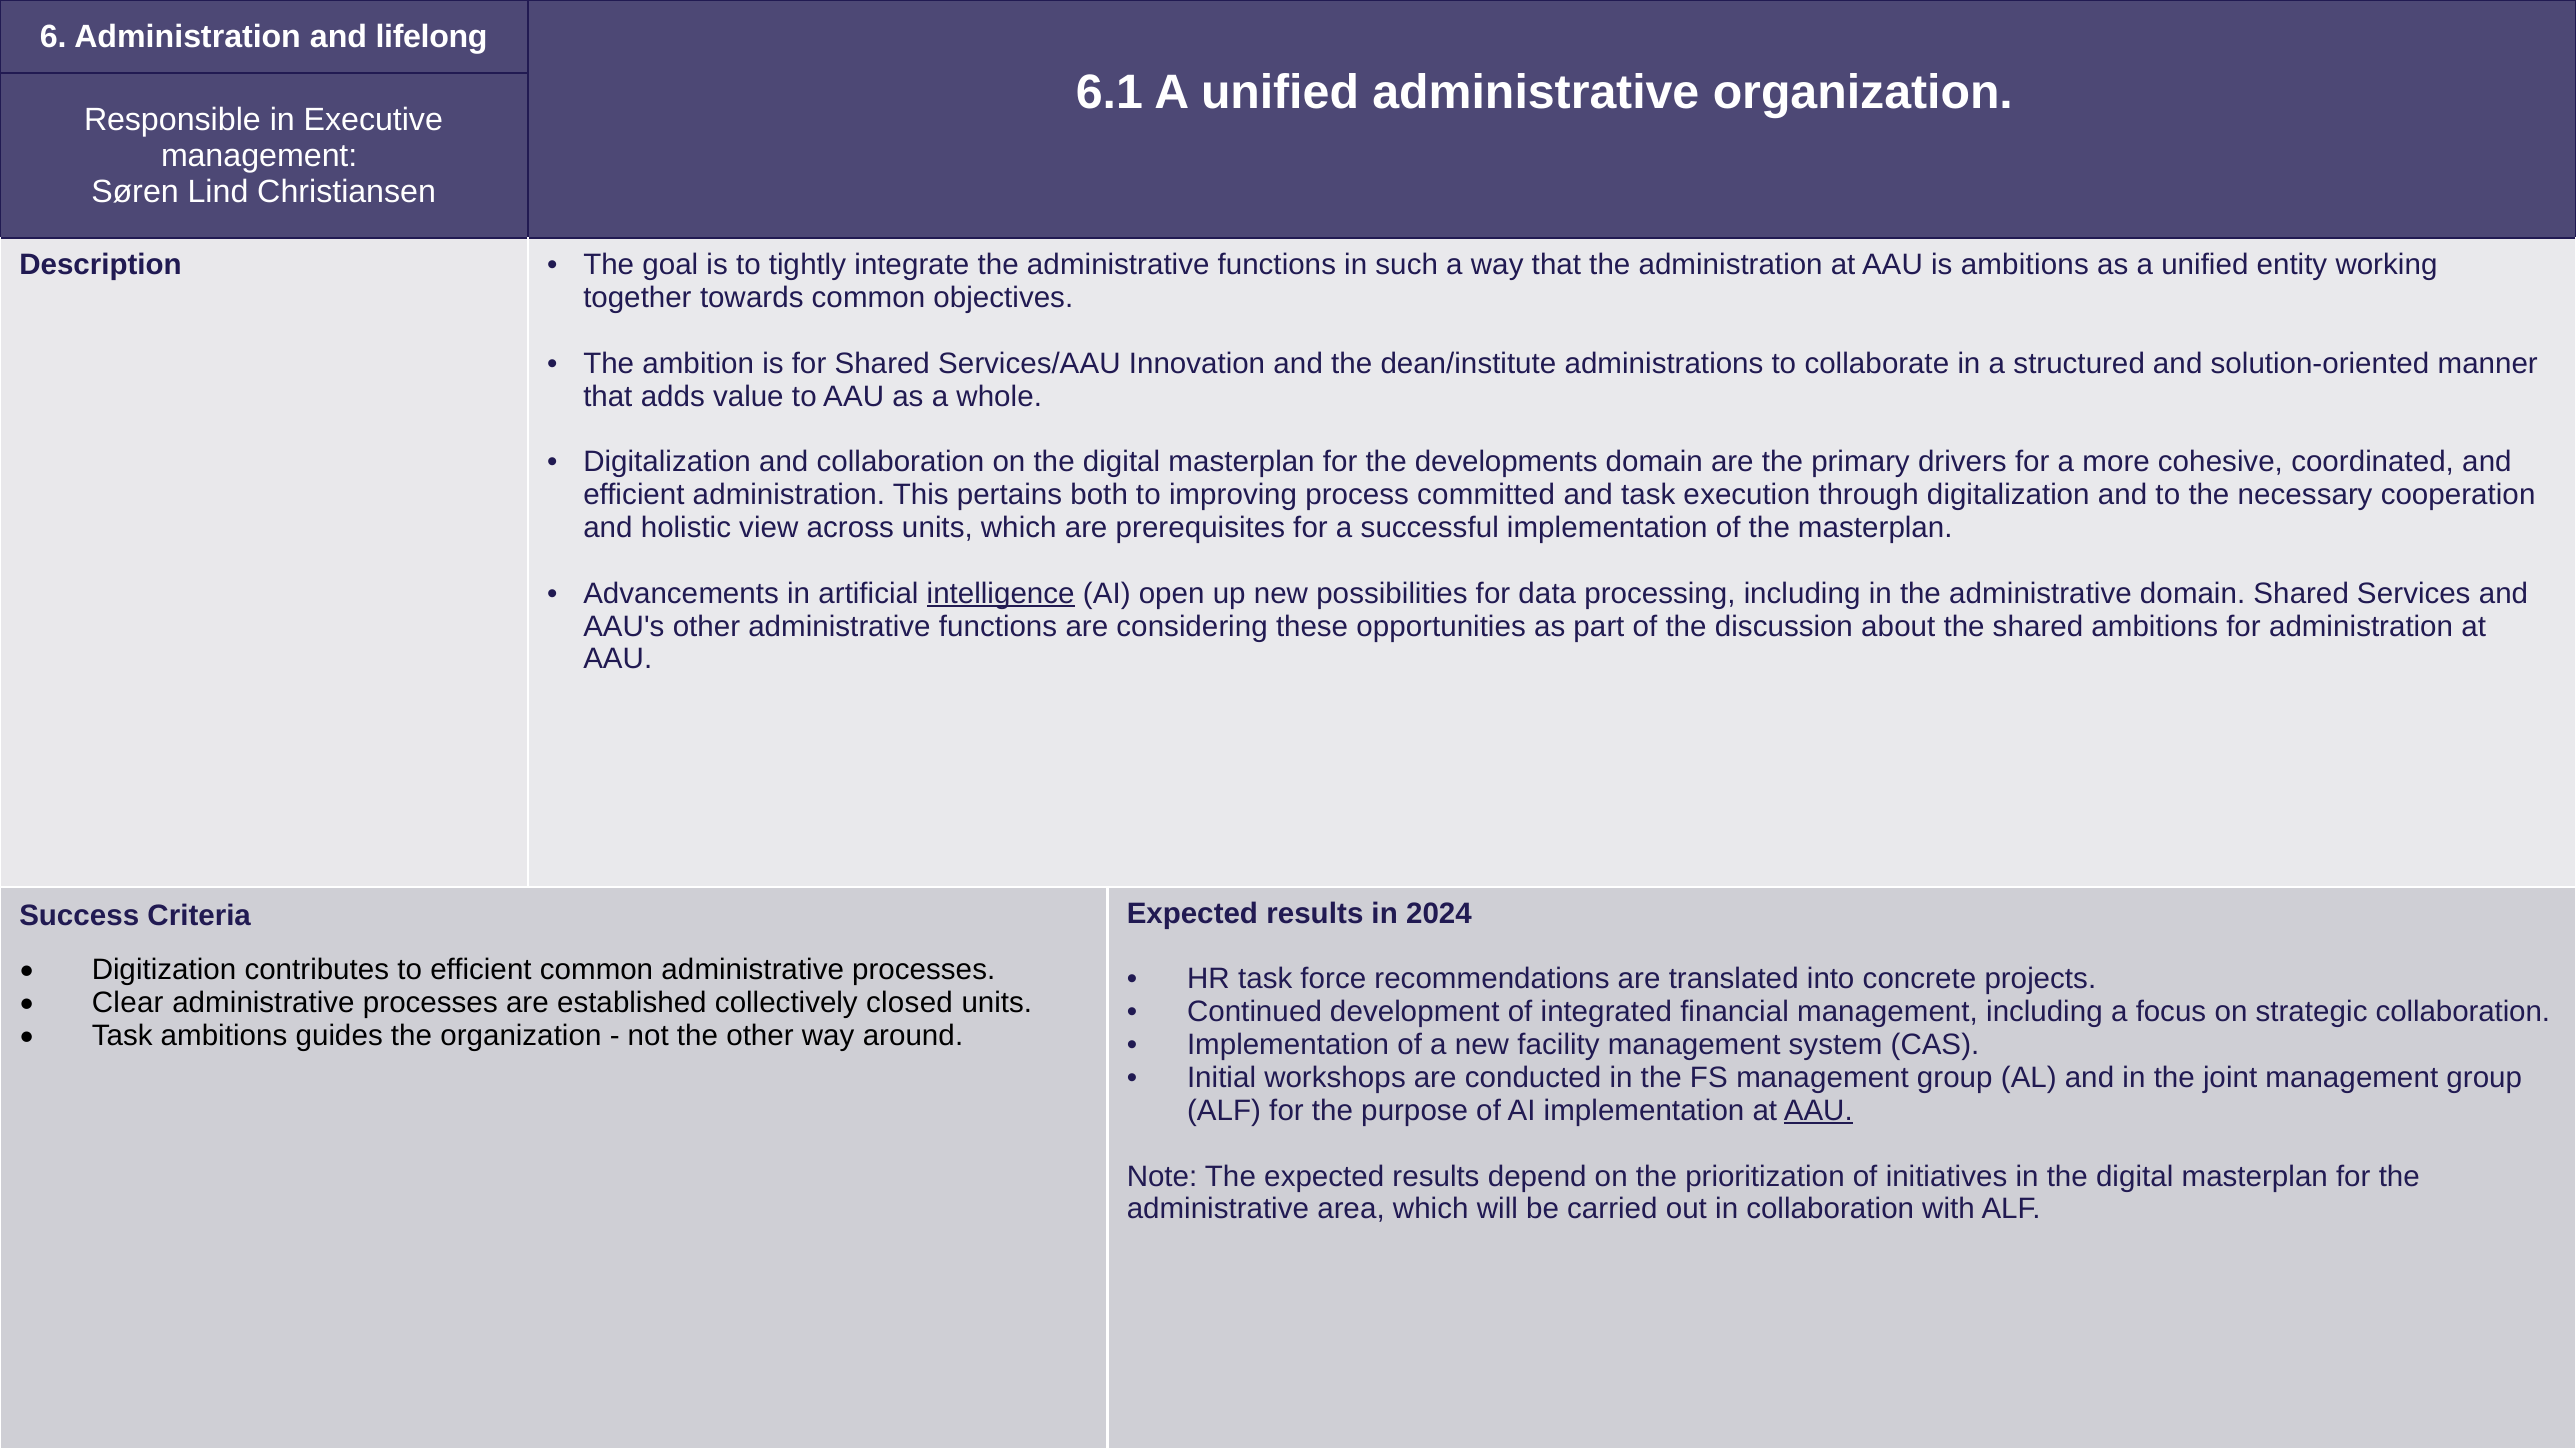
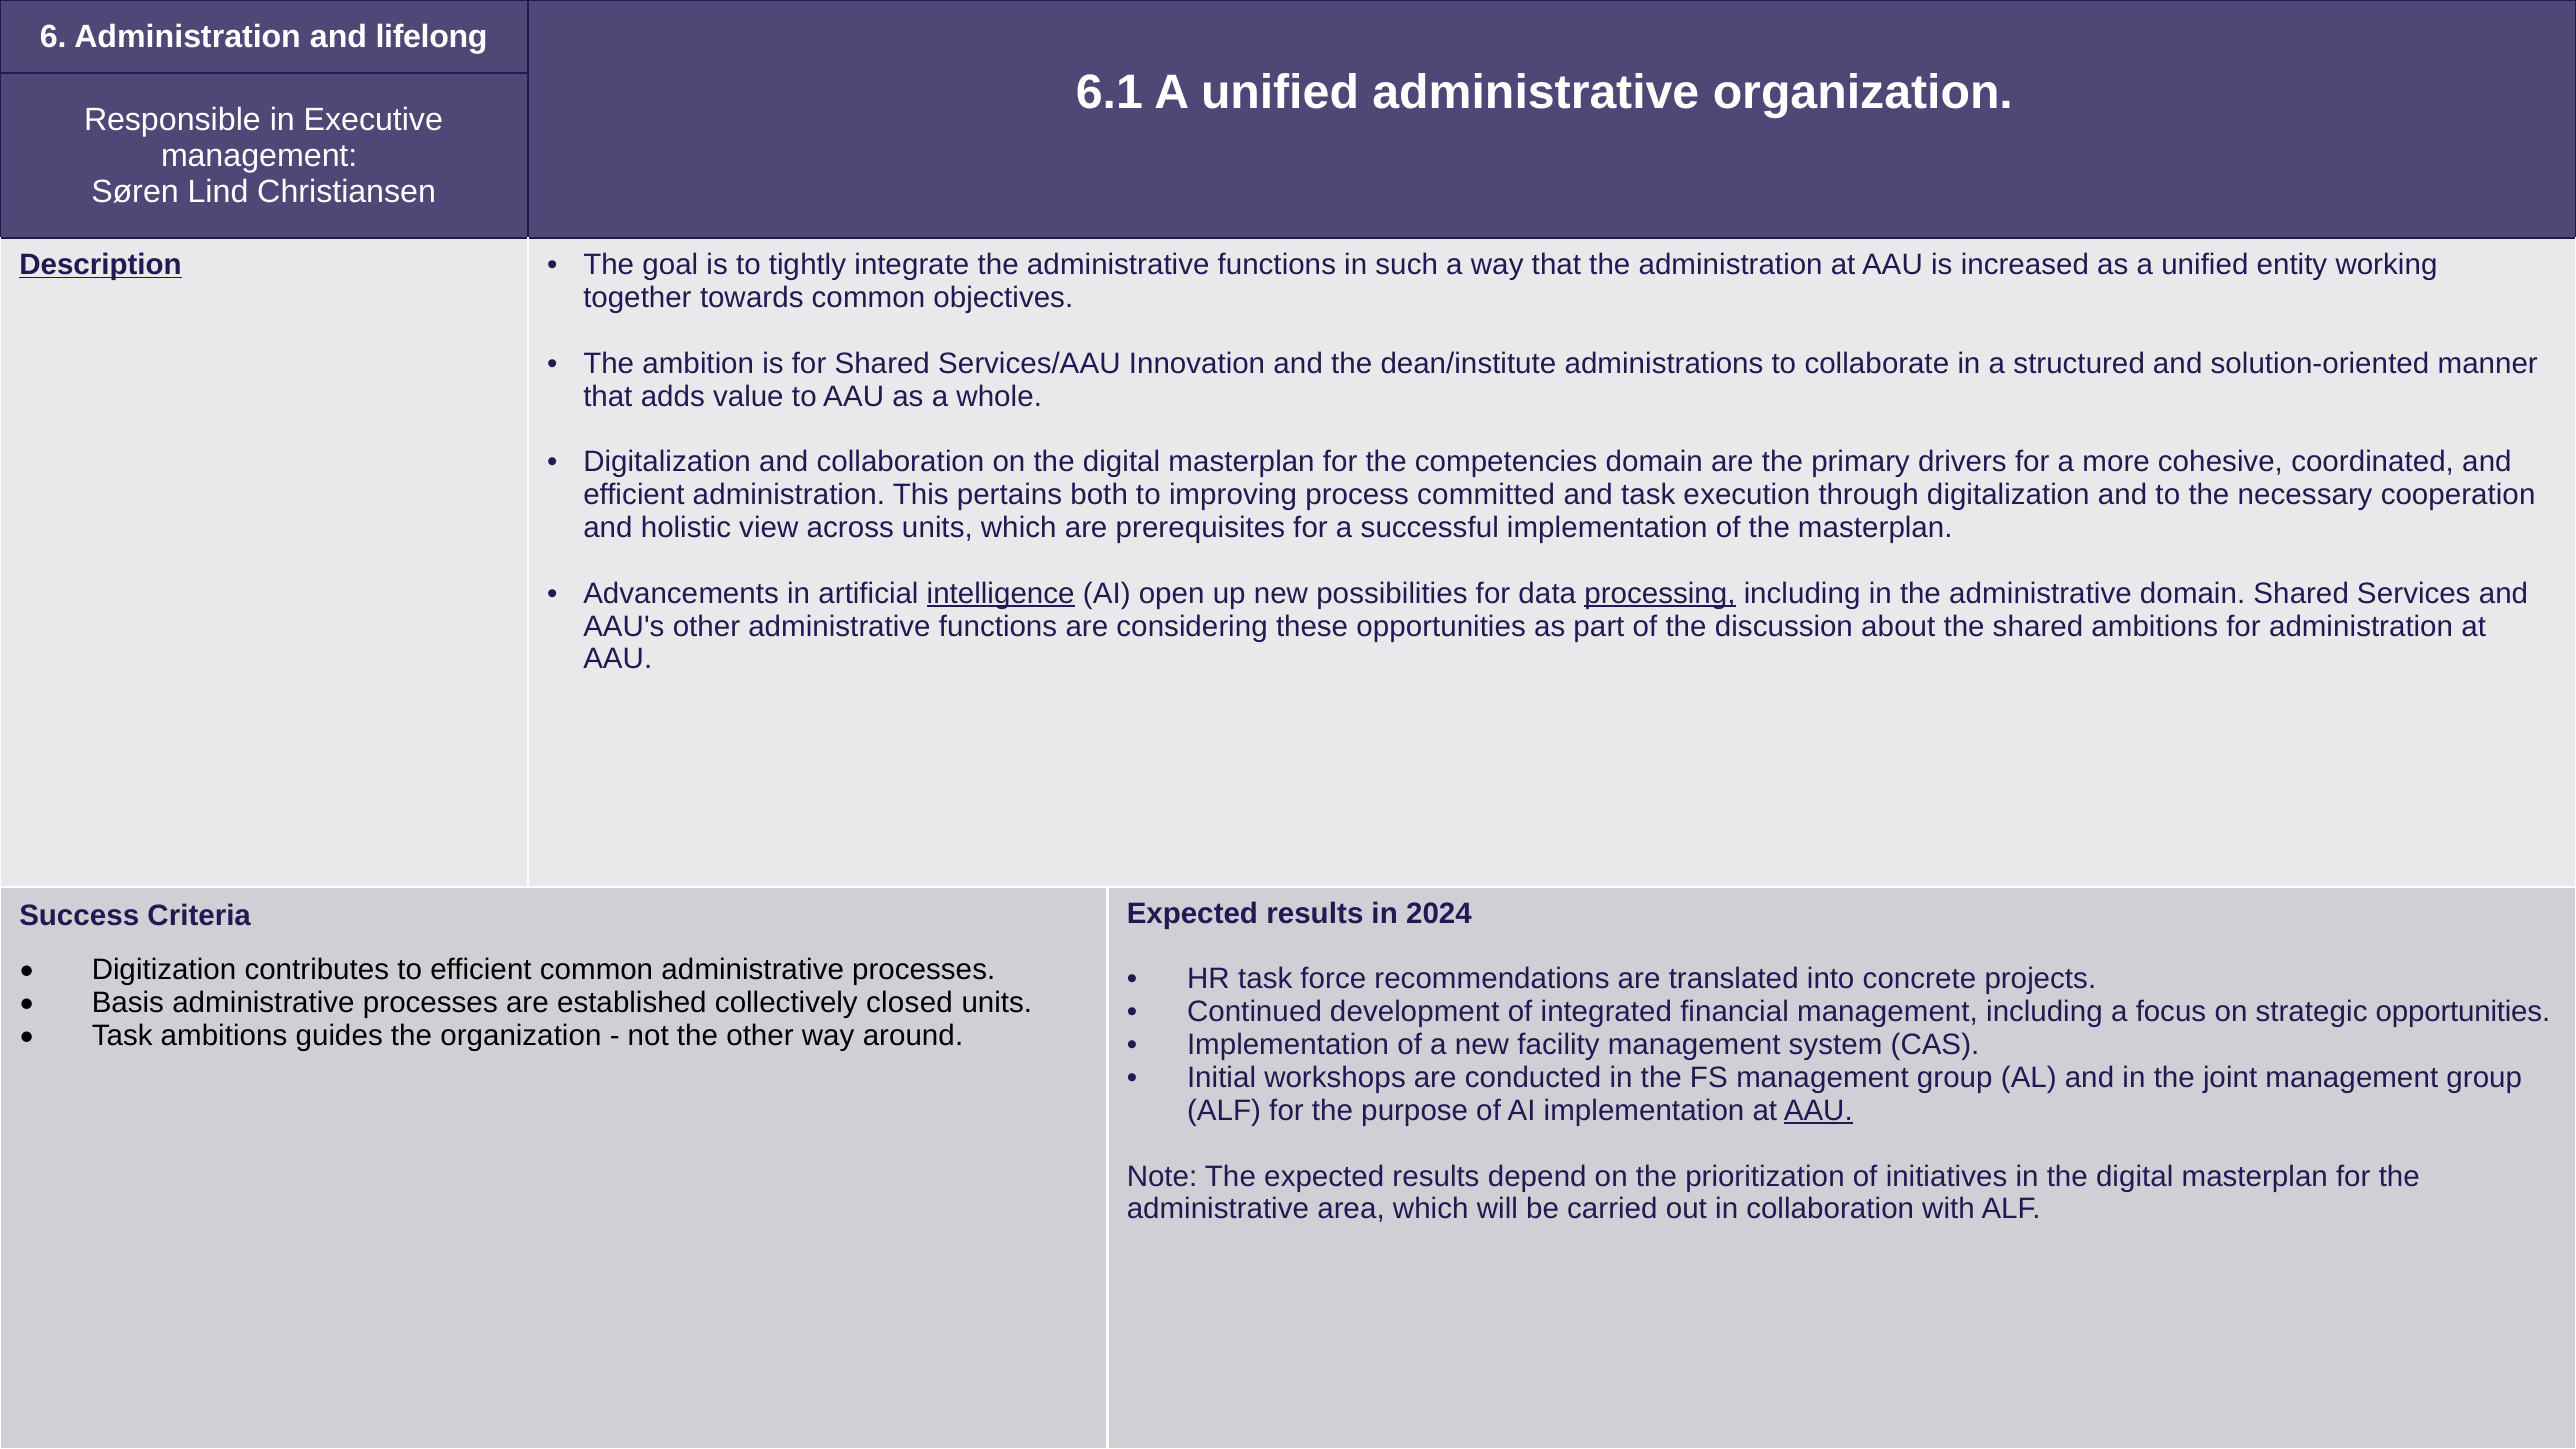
Description underline: none -> present
is ambitions: ambitions -> increased
developments: developments -> competencies
processing underline: none -> present
Clear: Clear -> Basis
strategic collaboration: collaboration -> opportunities
